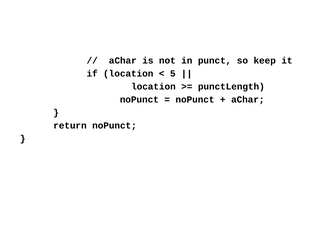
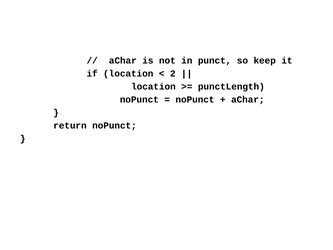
5: 5 -> 2
